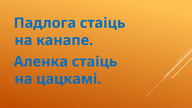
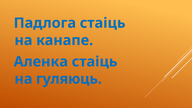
цацкамі: цацкамі -> гуляюць
